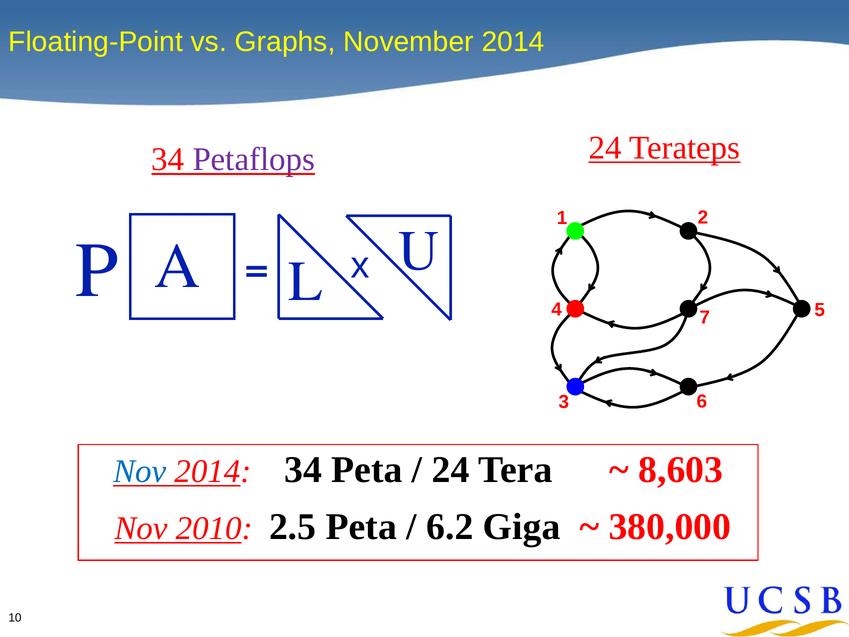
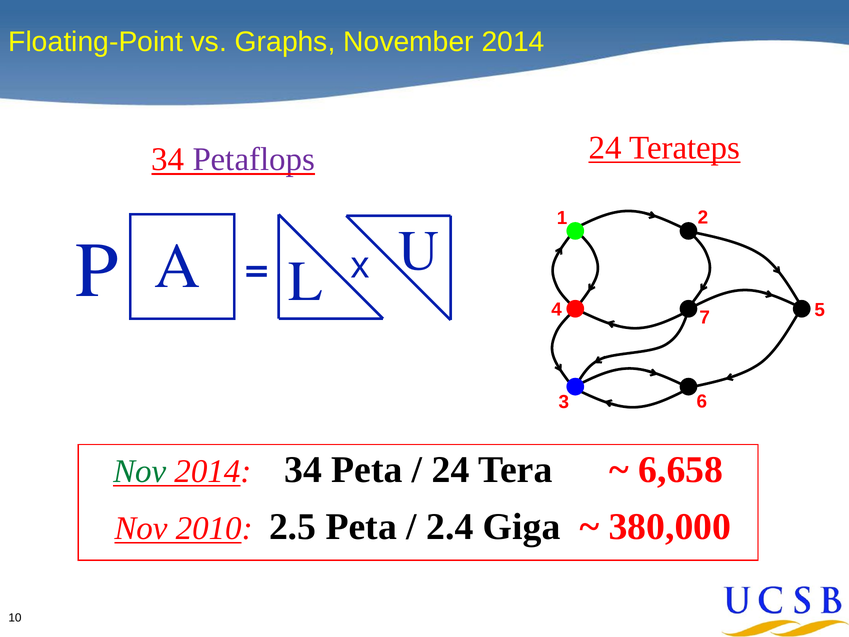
Nov at (140, 471) colour: blue -> green
8,603: 8,603 -> 6,658
6.2: 6.2 -> 2.4
